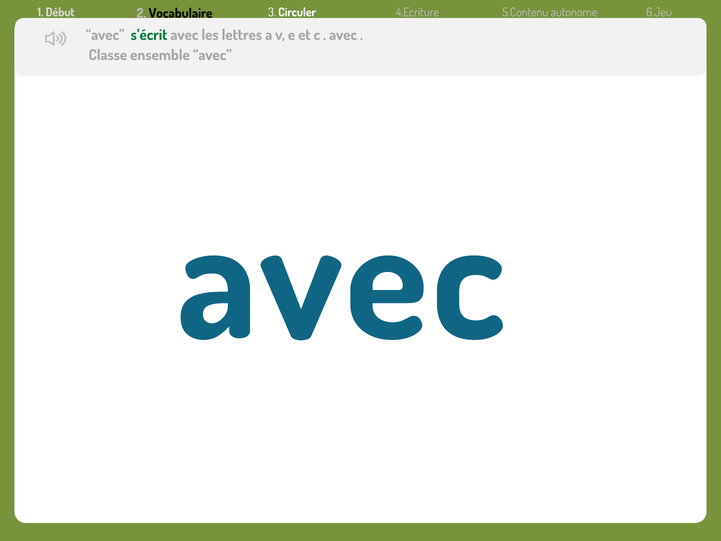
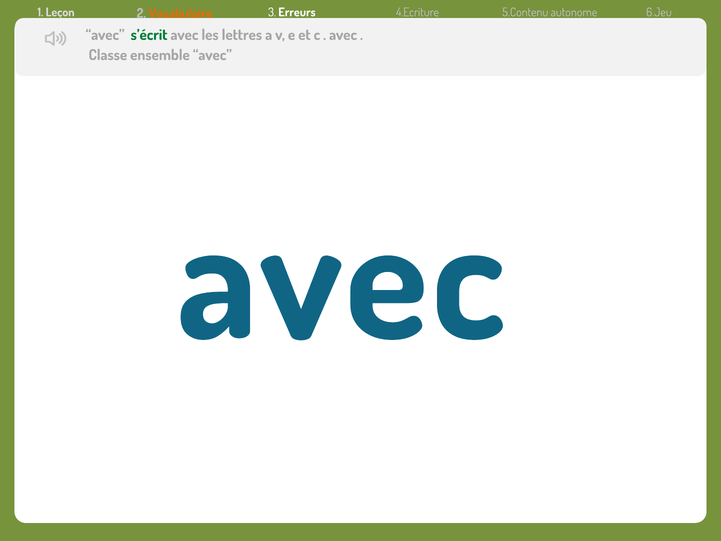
Début: Début -> Leçon
Vocabulaire colour: black -> orange
Circuler: Circuler -> Erreurs
